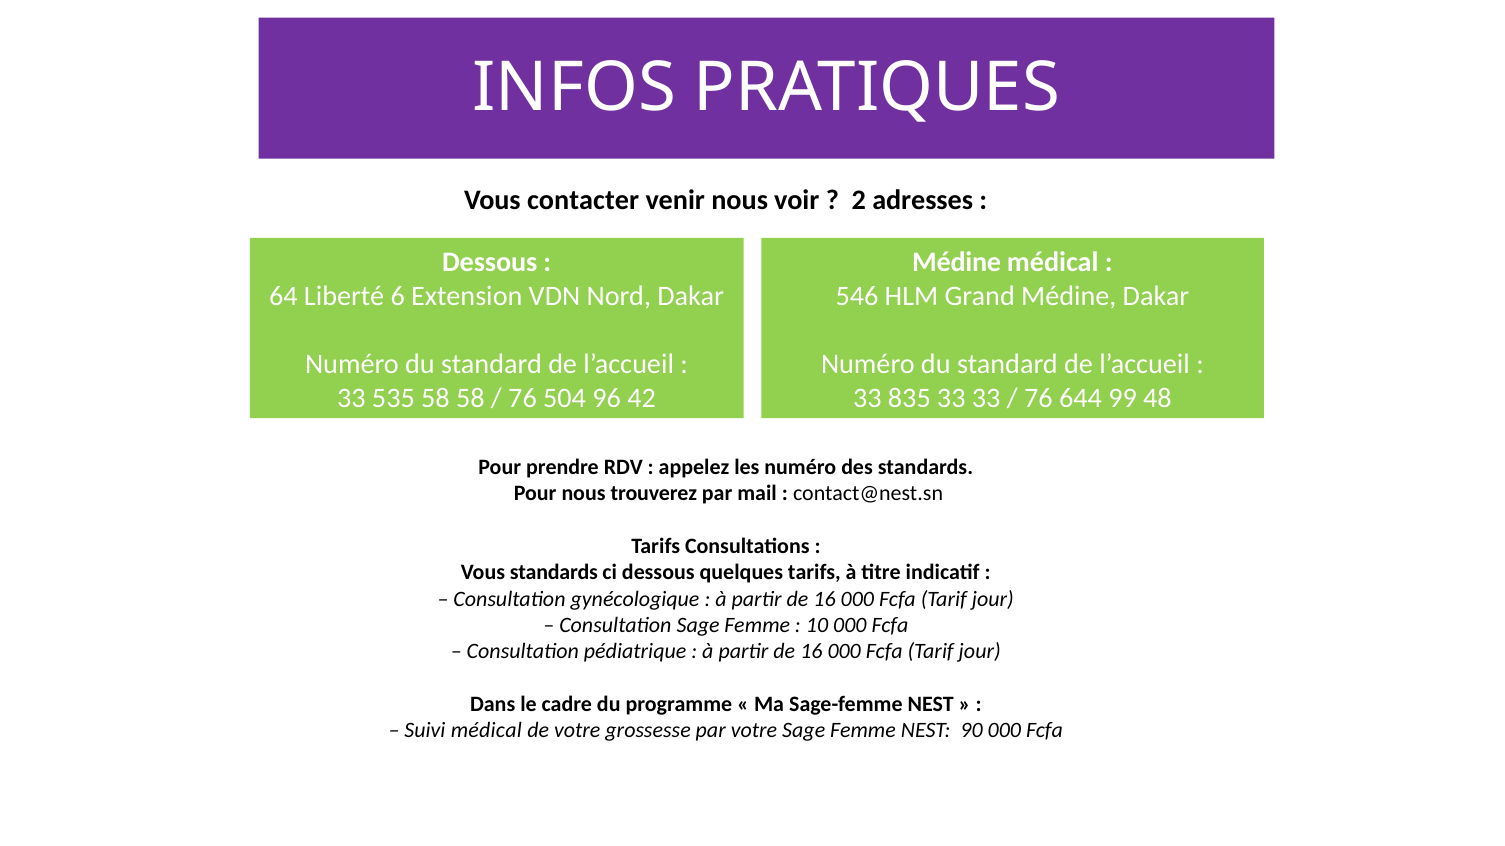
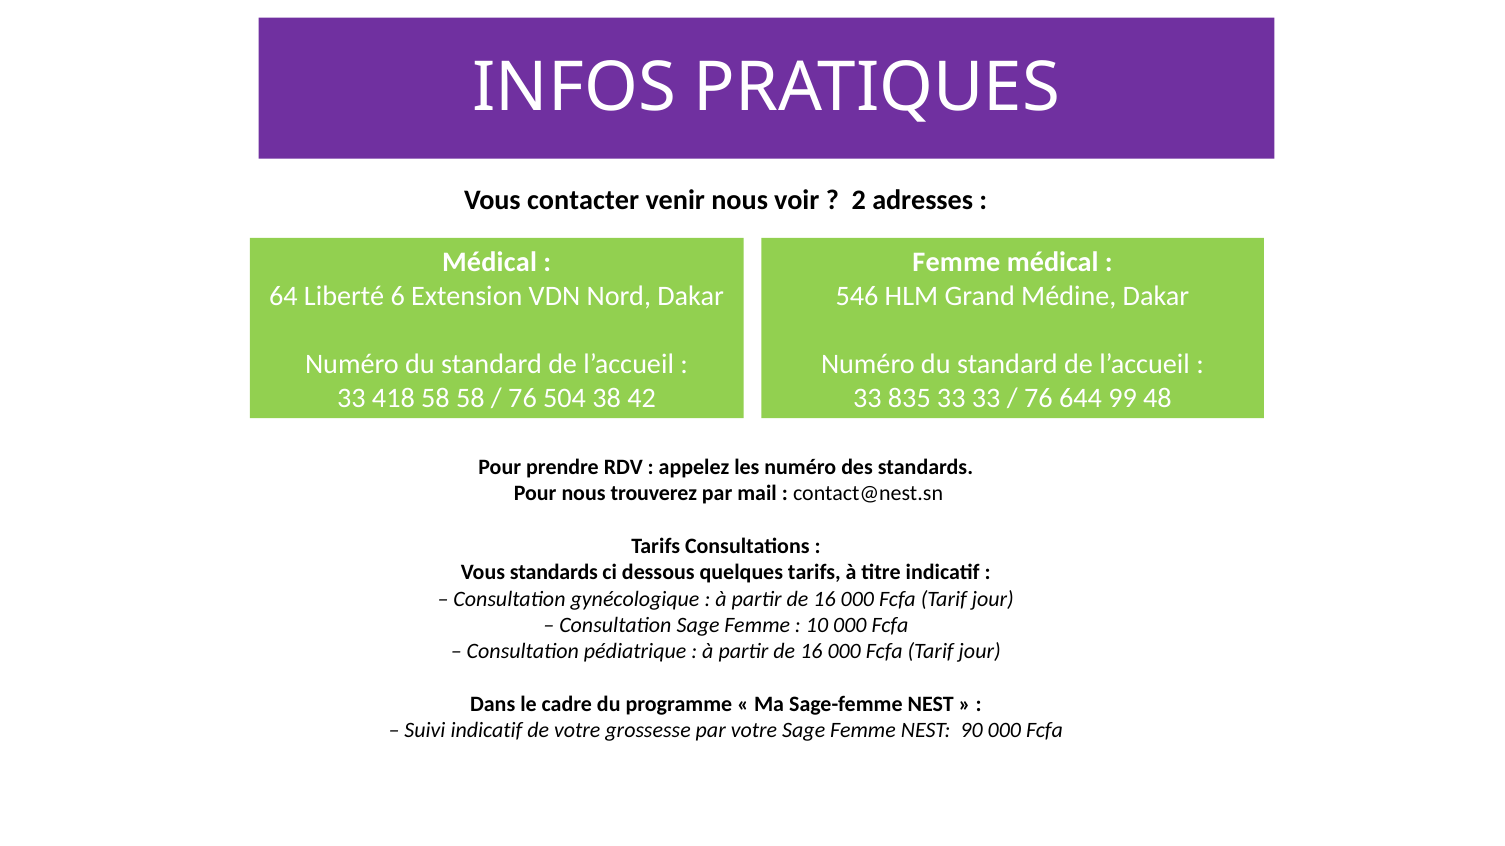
Dessous at (490, 263): Dessous -> Médical
Médine at (957, 263): Médine -> Femme
535: 535 -> 418
96: 96 -> 38
Suivi médical: médical -> indicatif
